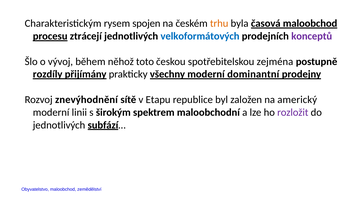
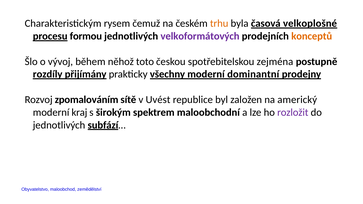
spojen: spojen -> čemuž
časová maloobchod: maloobchod -> velkoplošné
ztrácejí: ztrácejí -> formou
velkoformátových colour: blue -> purple
konceptů colour: purple -> orange
znevýhodnění: znevýhodnění -> zpomalováním
Etapu: Etapu -> Uvést
linii: linii -> kraj
